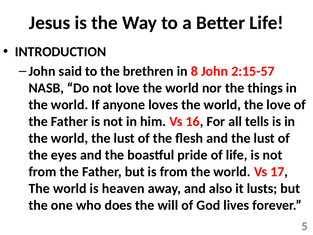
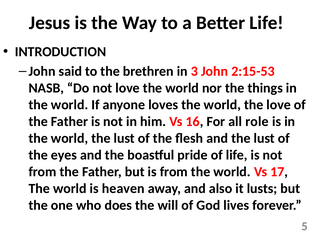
8: 8 -> 3
2:15-57: 2:15-57 -> 2:15-53
tells: tells -> role
